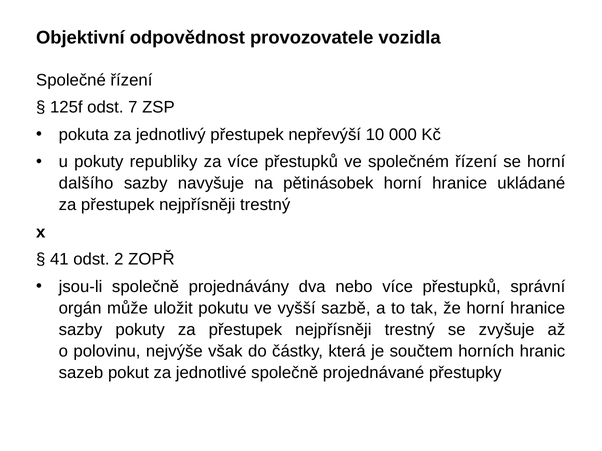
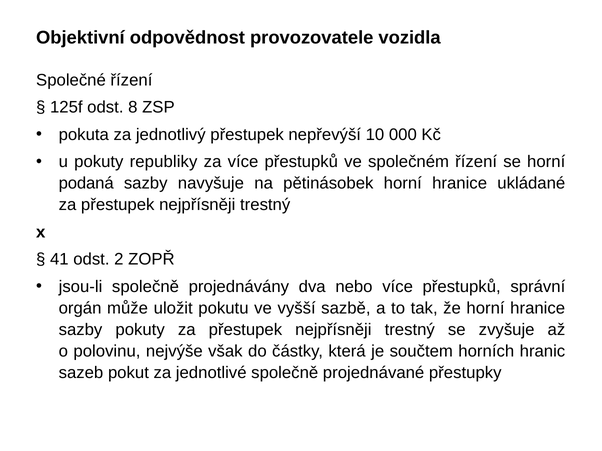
7: 7 -> 8
dalšího: dalšího -> podaná
